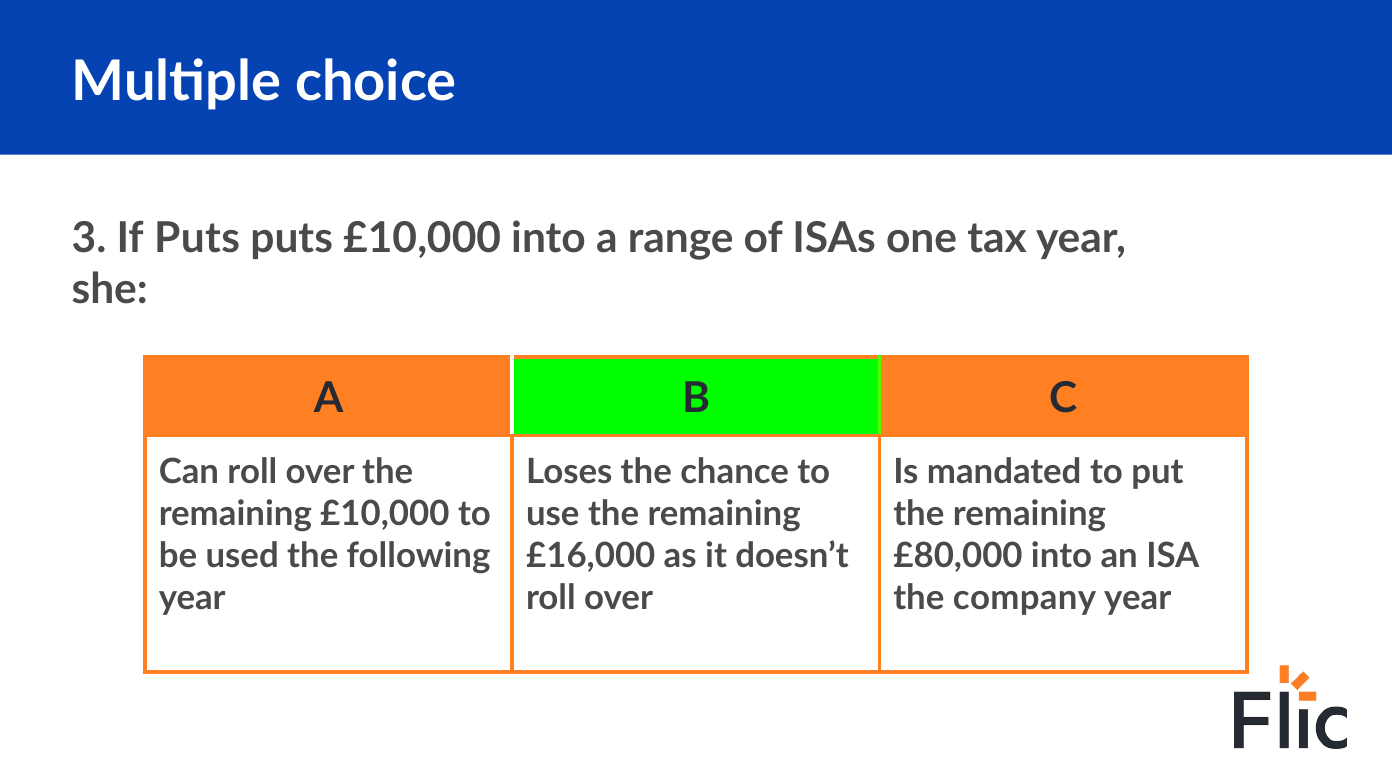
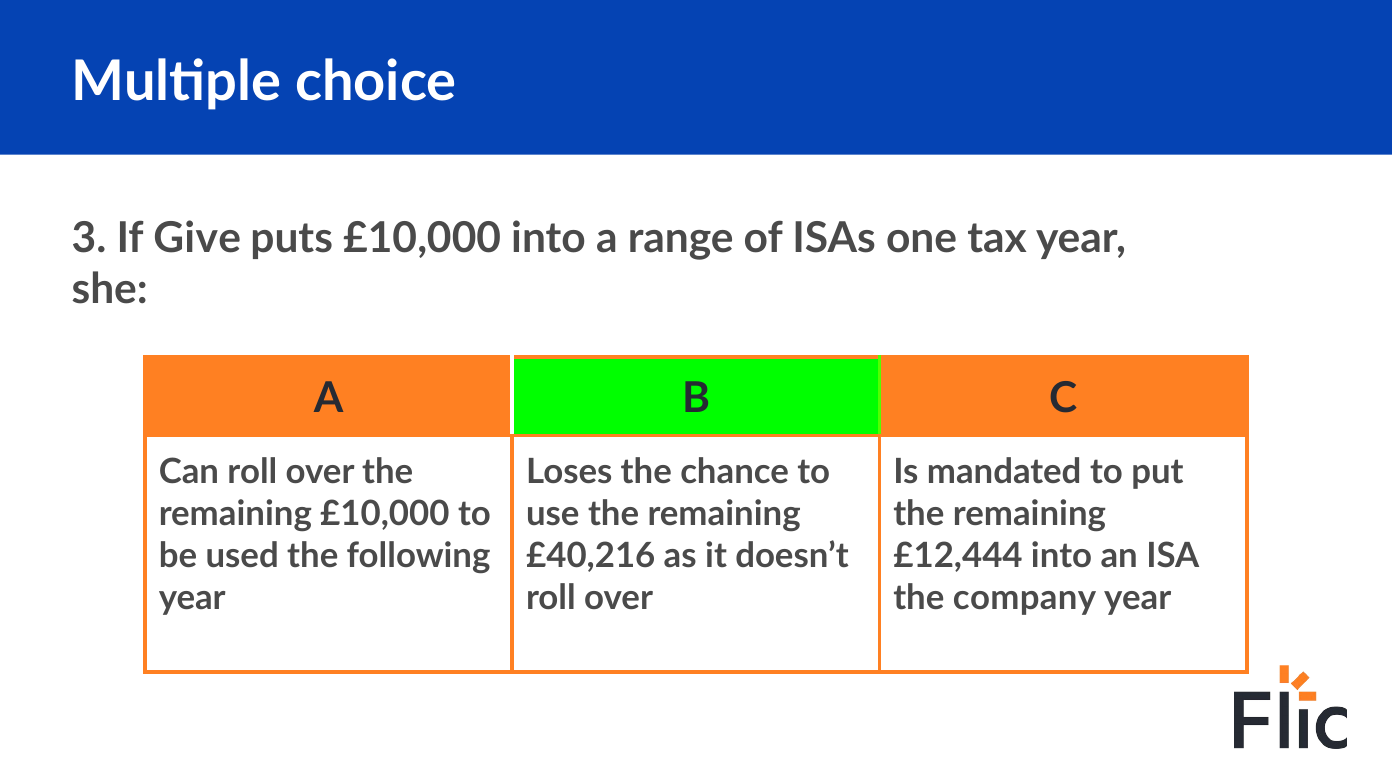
If Puts: Puts -> Give
£16,000: £16,000 -> £40,216
£80,000: £80,000 -> £12,444
